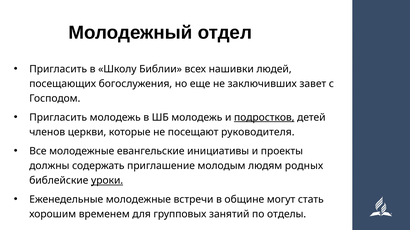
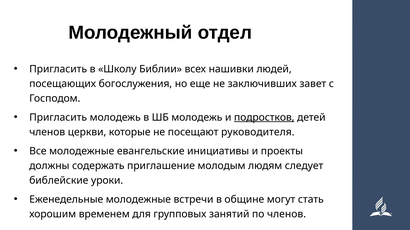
родных: родных -> следует
уроки underline: present -> none
по отделы: отделы -> членов
